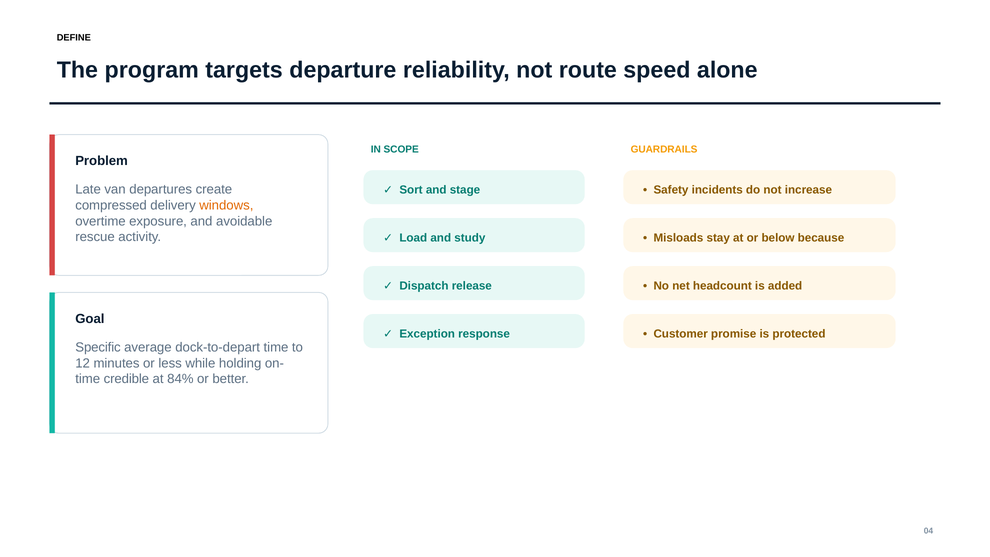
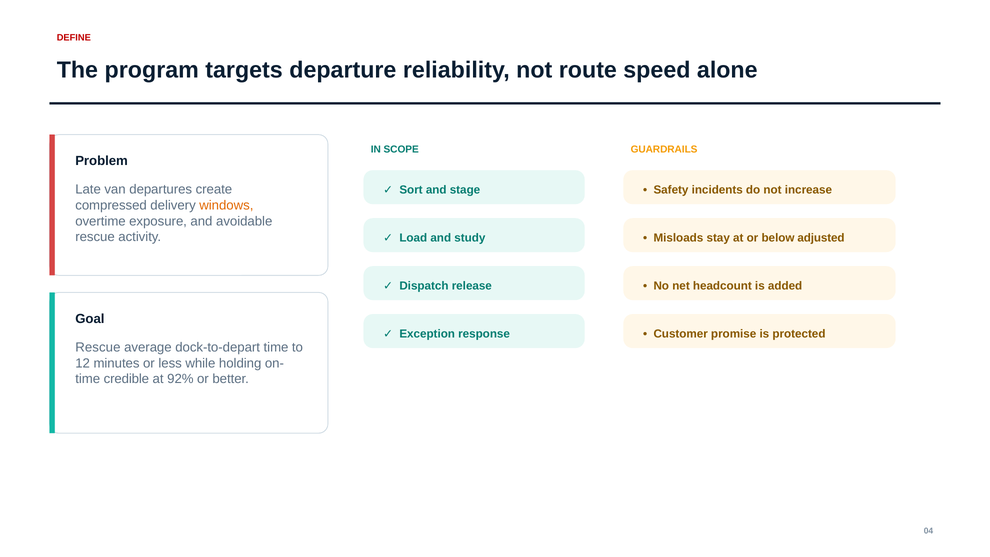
DEFINE colour: black -> red
because: because -> adjusted
Specific at (98, 347): Specific -> Rescue
84%: 84% -> 92%
